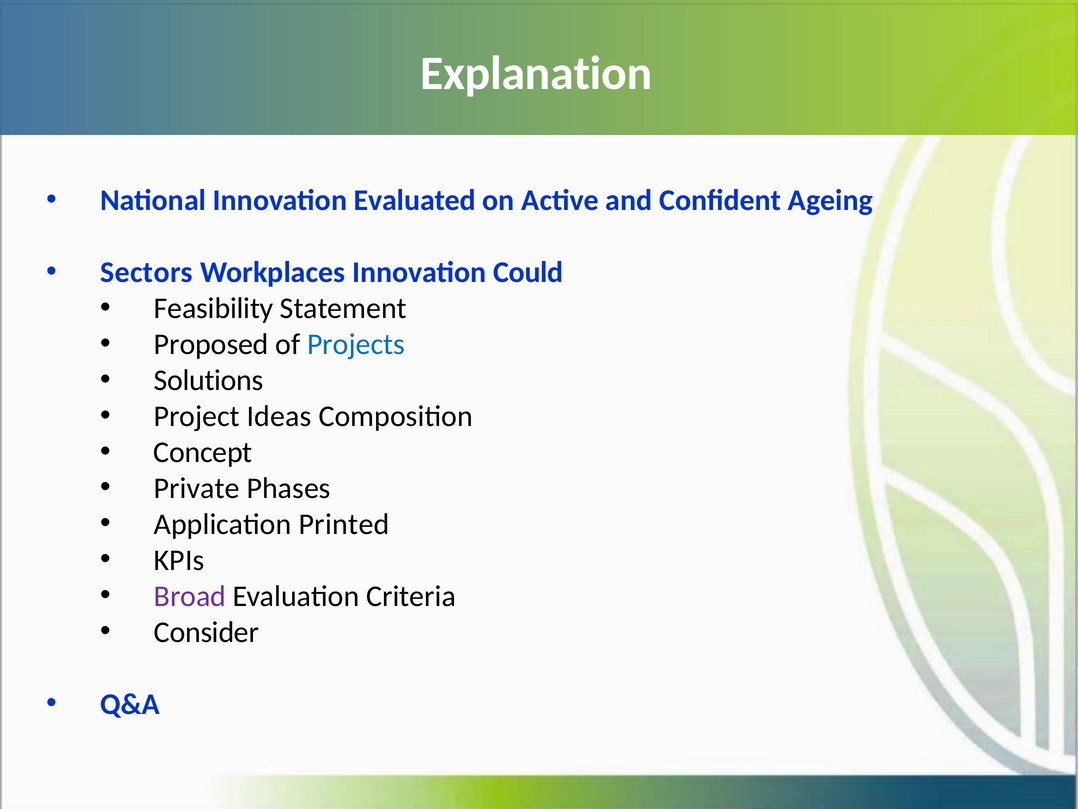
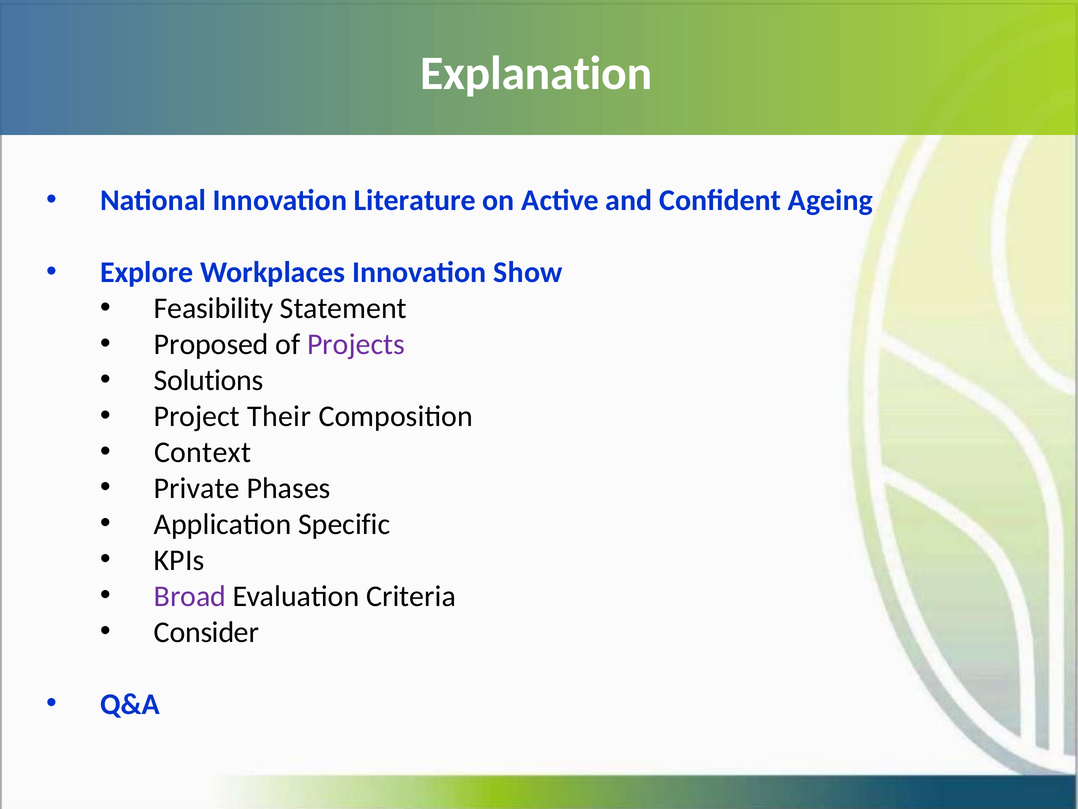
Evaluated: Evaluated -> Literature
Sectors: Sectors -> Explore
Could: Could -> Show
Projects colour: blue -> purple
Ideas: Ideas -> Their
Concept: Concept -> Context
Printed: Printed -> Specific
